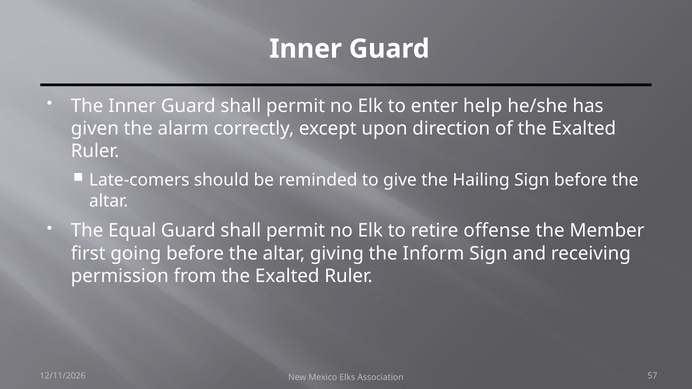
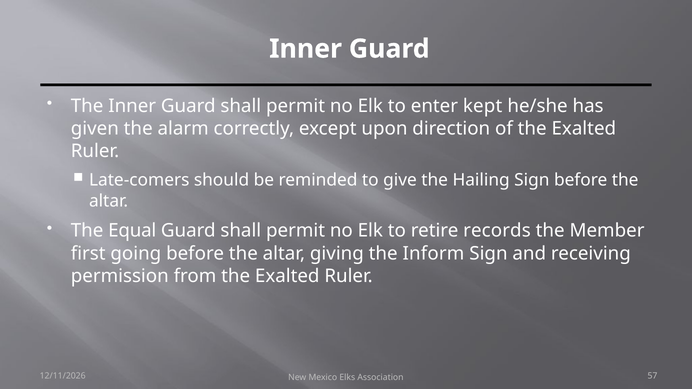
help: help -> kept
offense: offense -> records
